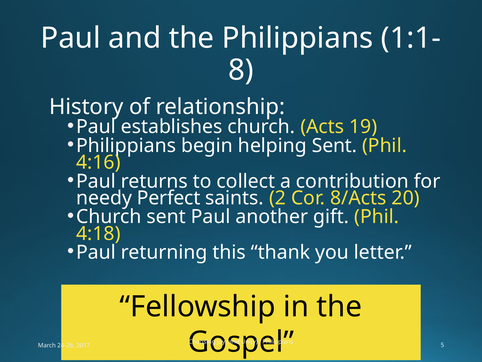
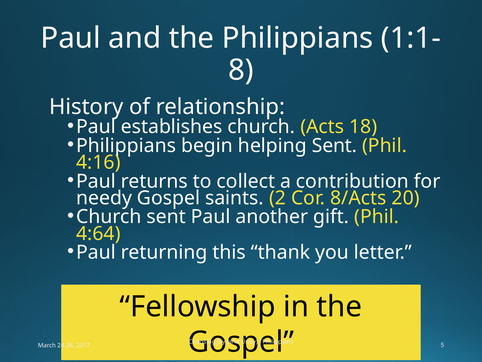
19: 19 -> 18
needy Perfect: Perfect -> Gospel
4:18: 4:18 -> 4:64
